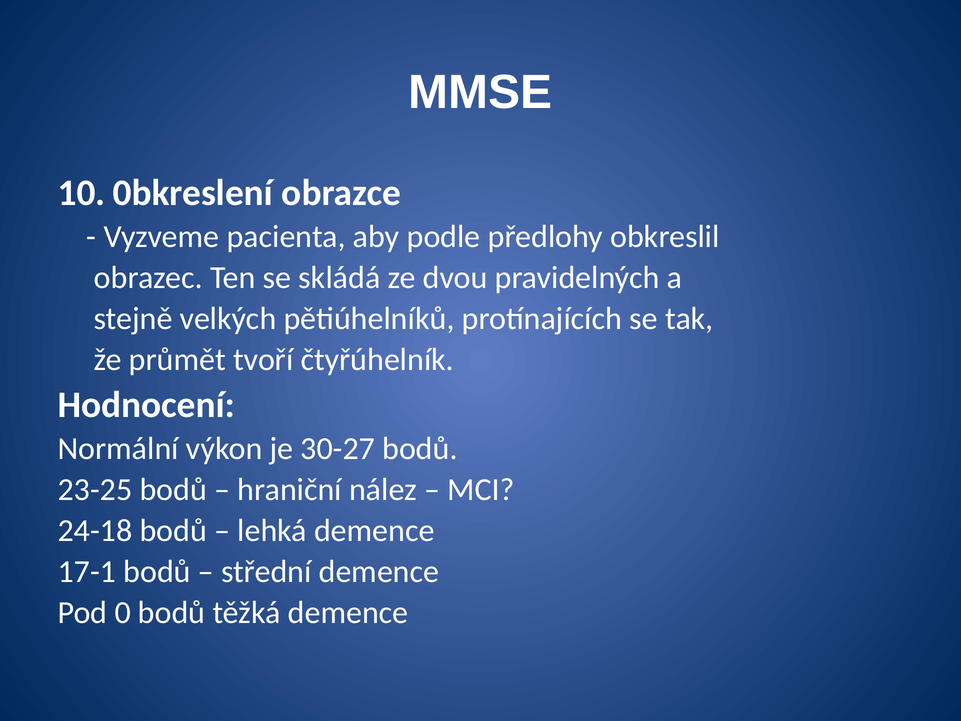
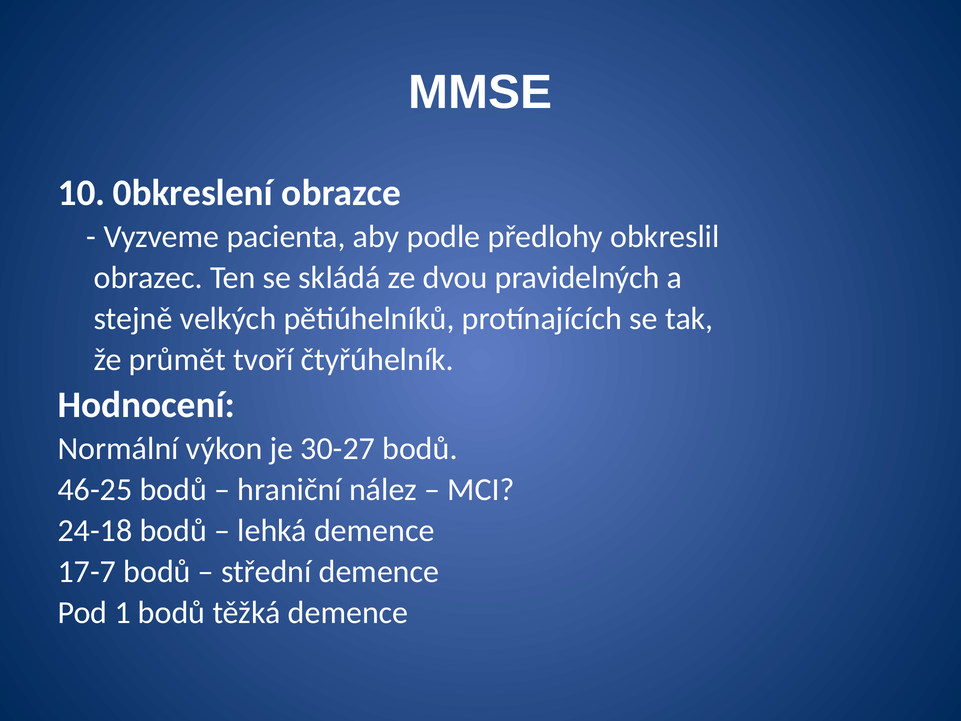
23-25: 23-25 -> 46-25
17-1: 17-1 -> 17-7
0: 0 -> 1
